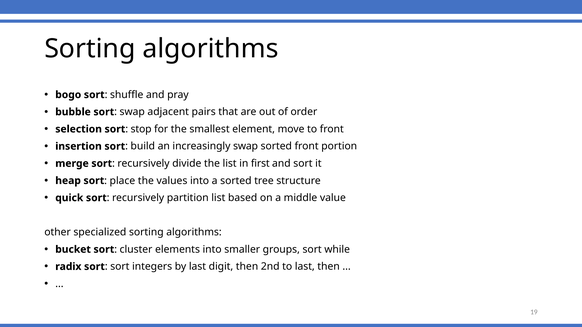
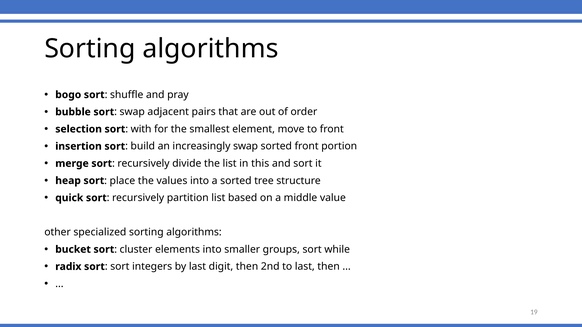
stop: stop -> with
first: first -> this
